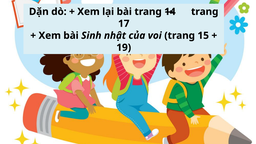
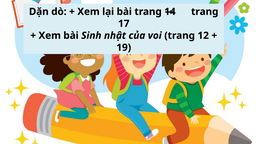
15: 15 -> 12
